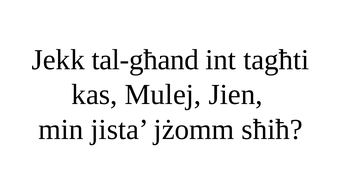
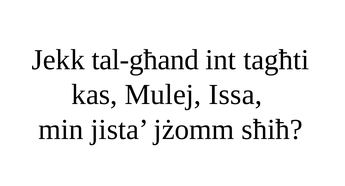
Jien: Jien -> Issa
